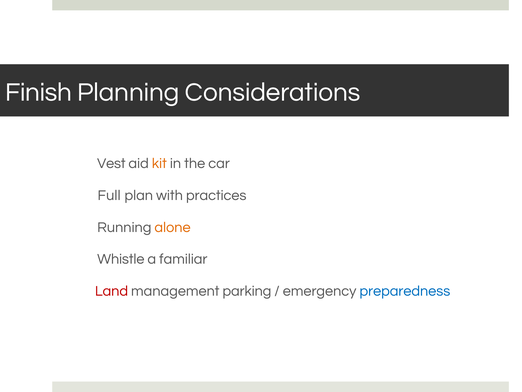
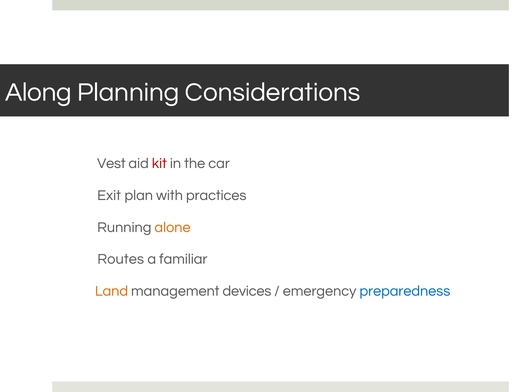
Finish: Finish -> Along
kit colour: orange -> red
Full: Full -> Exit
Whistle: Whistle -> Routes
Land colour: red -> orange
parking: parking -> devices
